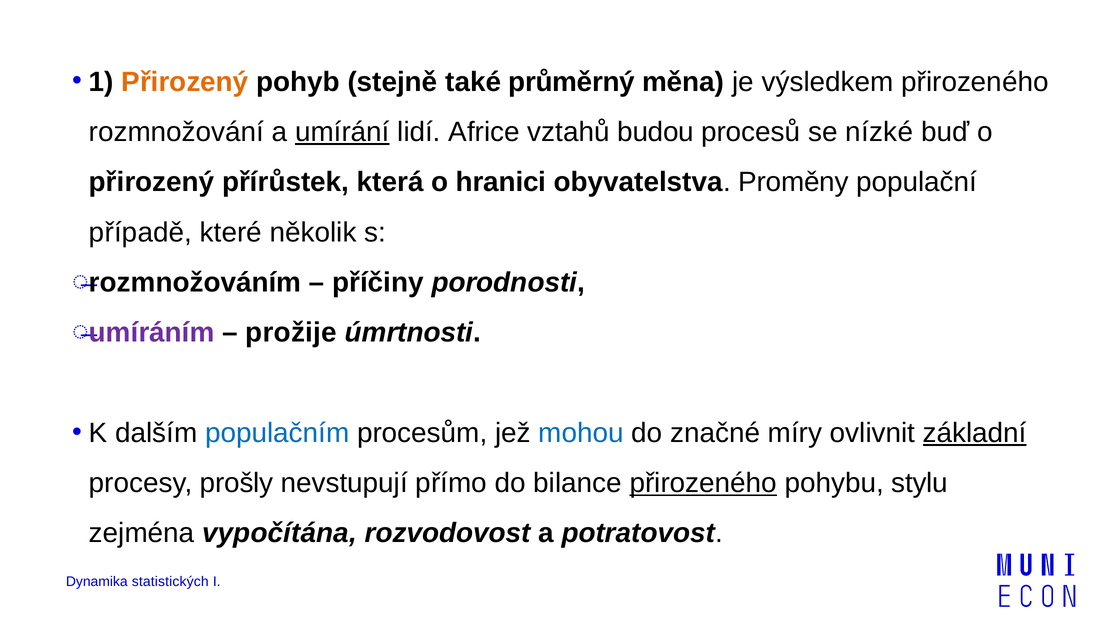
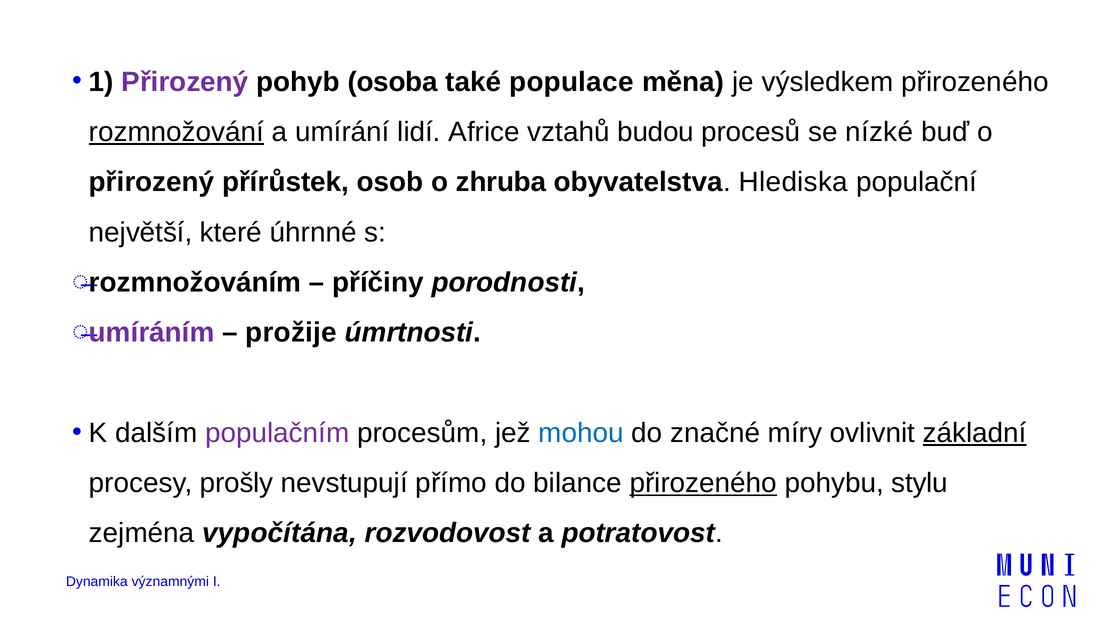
Přirozený at (185, 82) colour: orange -> purple
stejně: stejně -> osoba
průměrný: průměrný -> populace
rozmnožování underline: none -> present
umírání underline: present -> none
která: která -> osob
hranici: hranici -> zhruba
Proměny: Proměny -> Hlediska
případě: případě -> největší
několik: několik -> úhrnné
populačním colour: blue -> purple
statistických: statistických -> významnými
